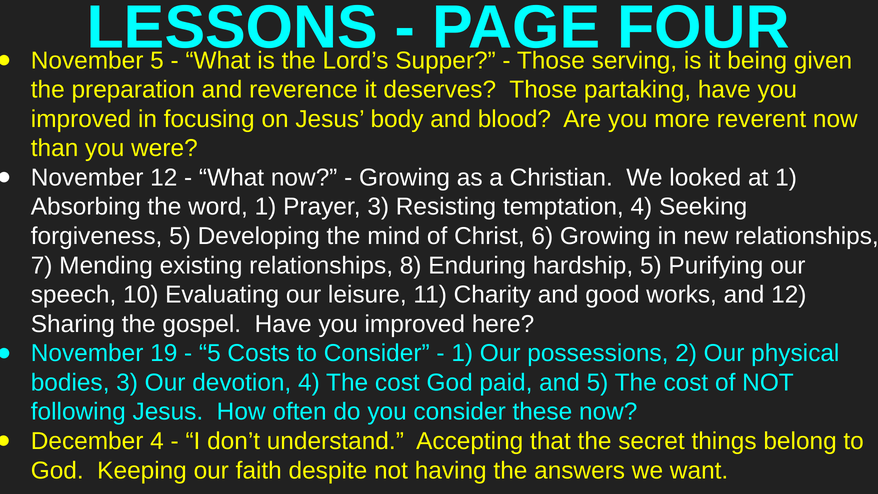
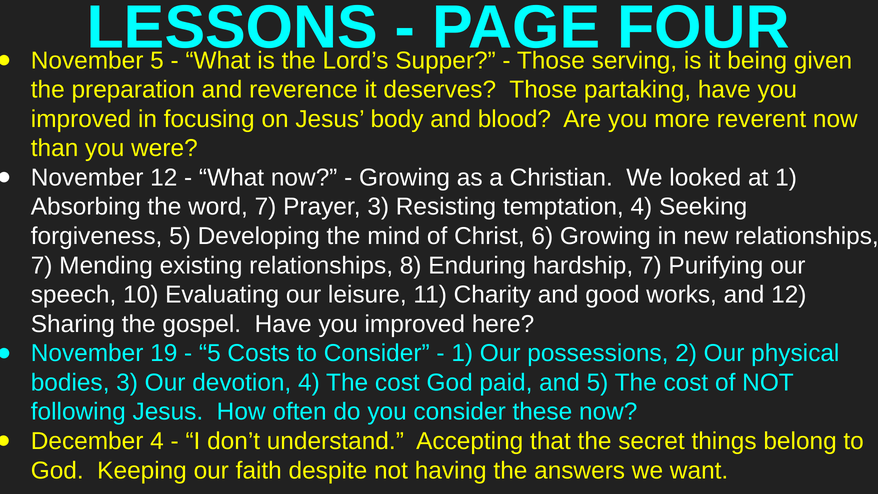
word 1: 1 -> 7
hardship 5: 5 -> 7
